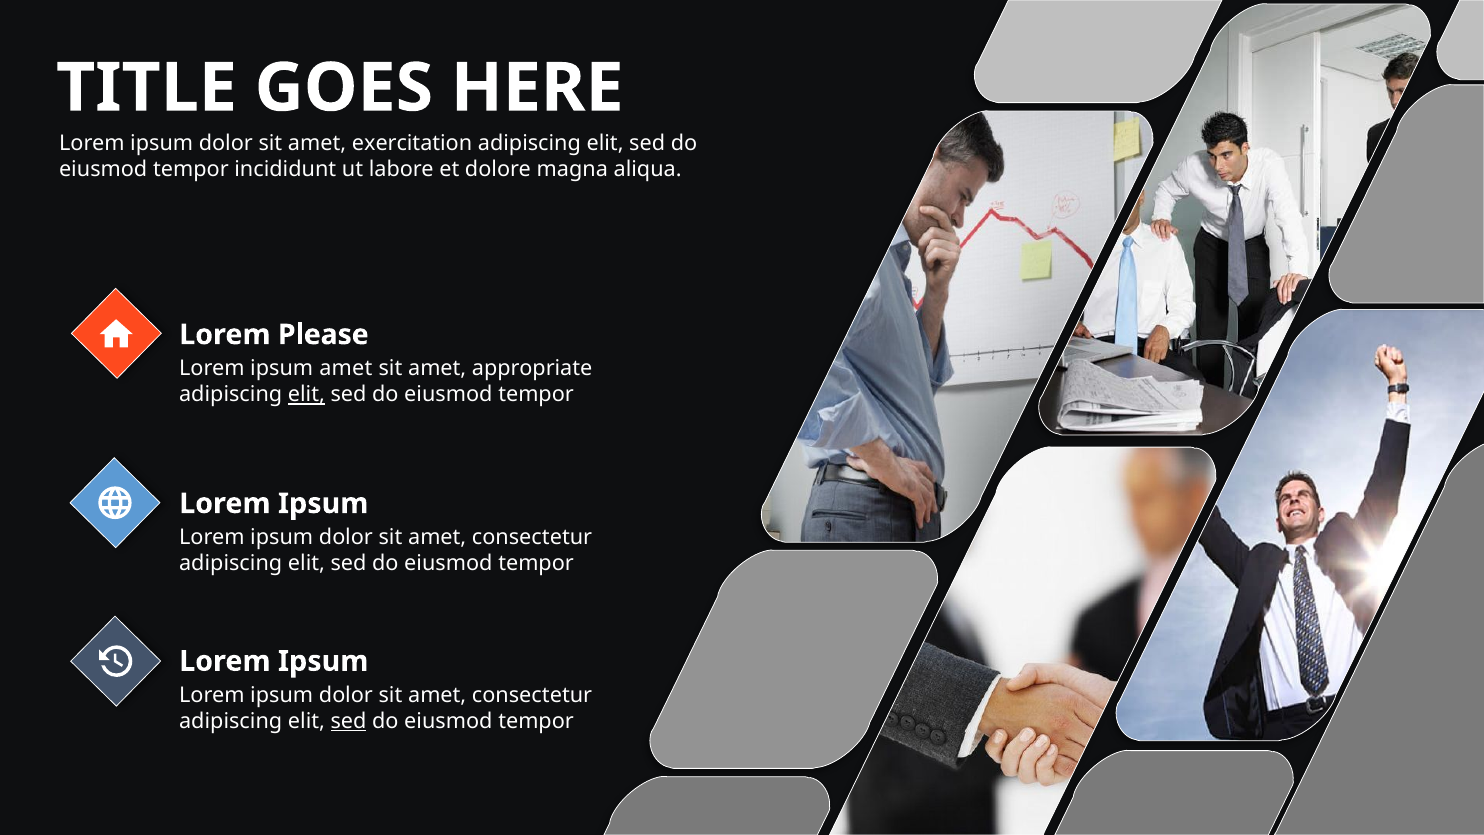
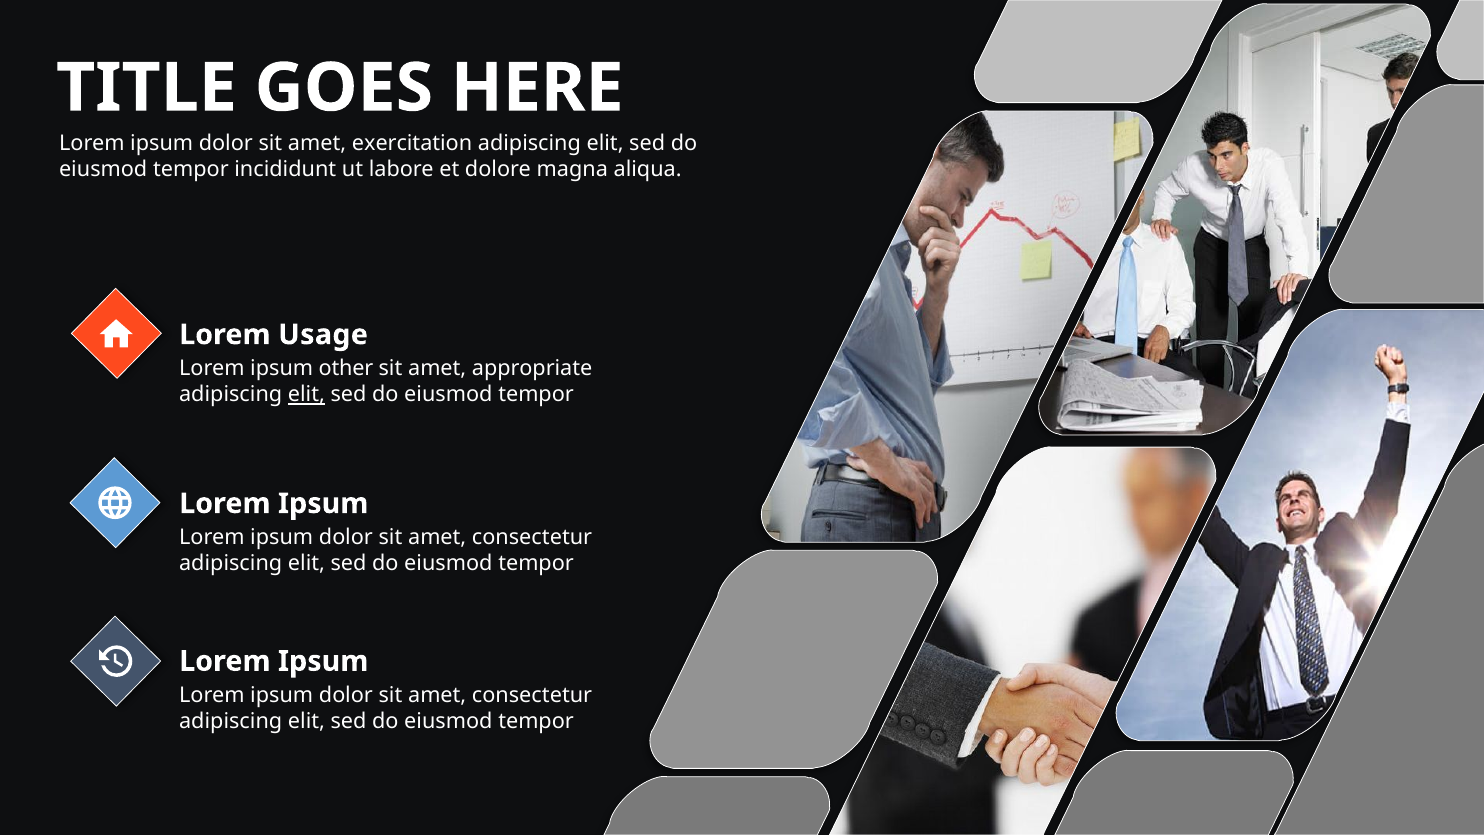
Please: Please -> Usage
ipsum amet: amet -> other
sed at (349, 721) underline: present -> none
